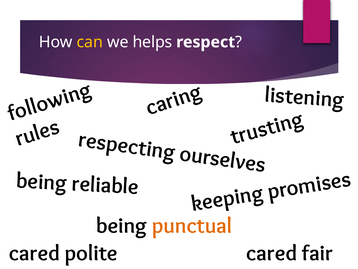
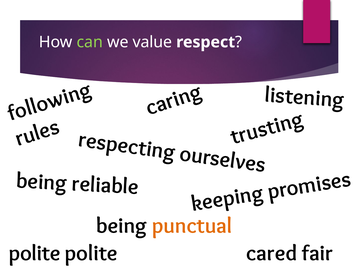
can colour: yellow -> light green
helps: helps -> value
cared at (34, 253): cared -> polite
